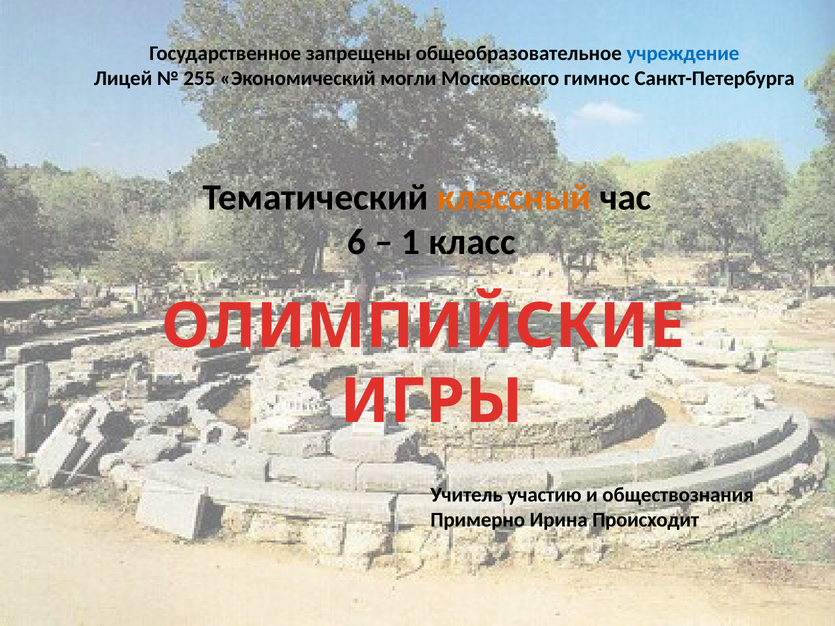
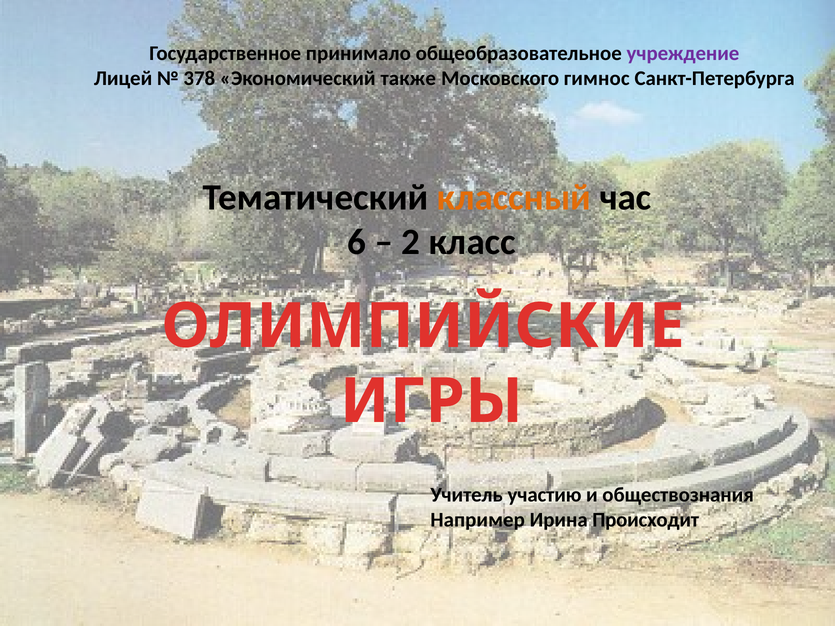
запрещены: запрещены -> принимало
учреждение colour: blue -> purple
255: 255 -> 378
могли: могли -> также
1: 1 -> 2
Примерно: Примерно -> Например
